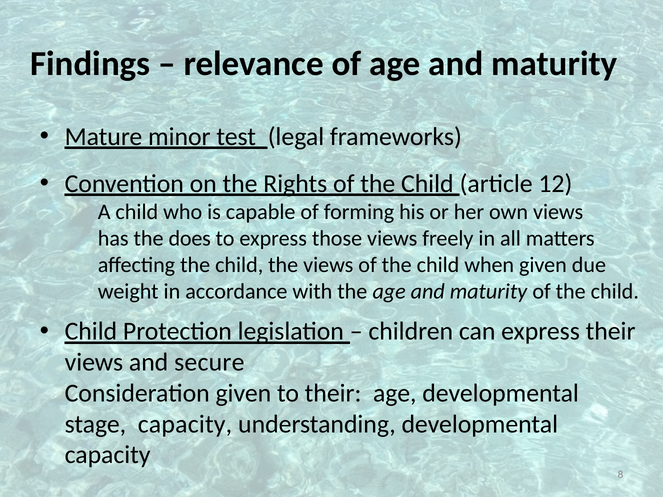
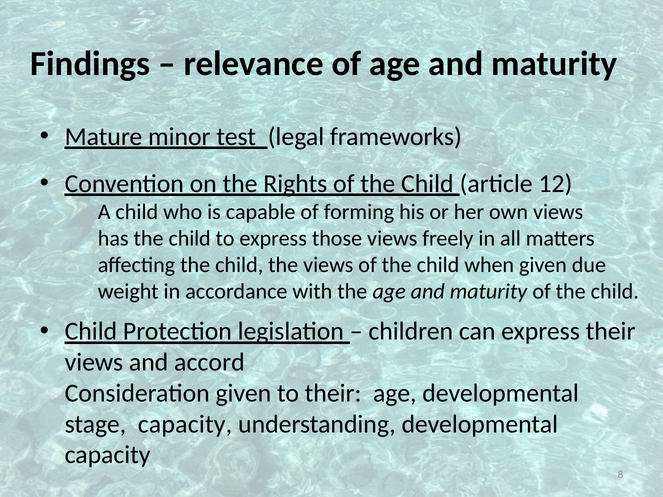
has the does: does -> child
secure: secure -> accord
